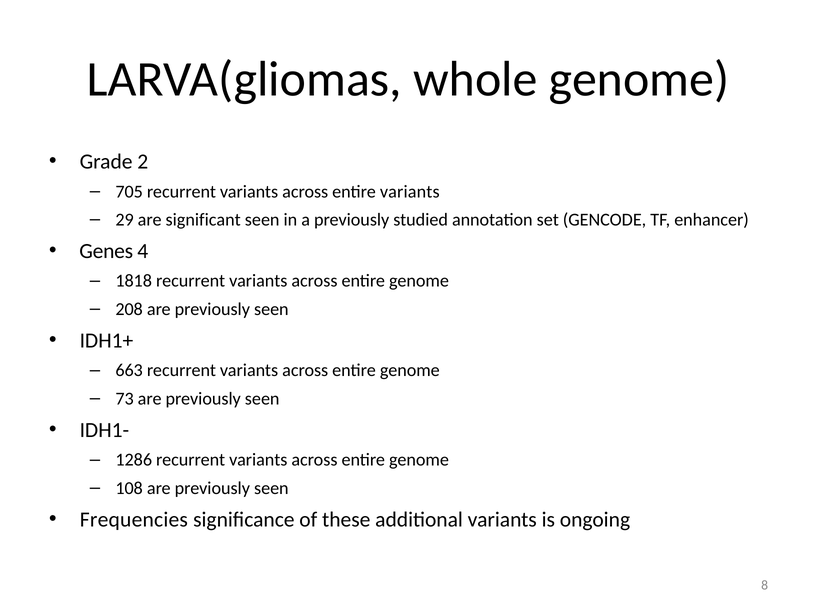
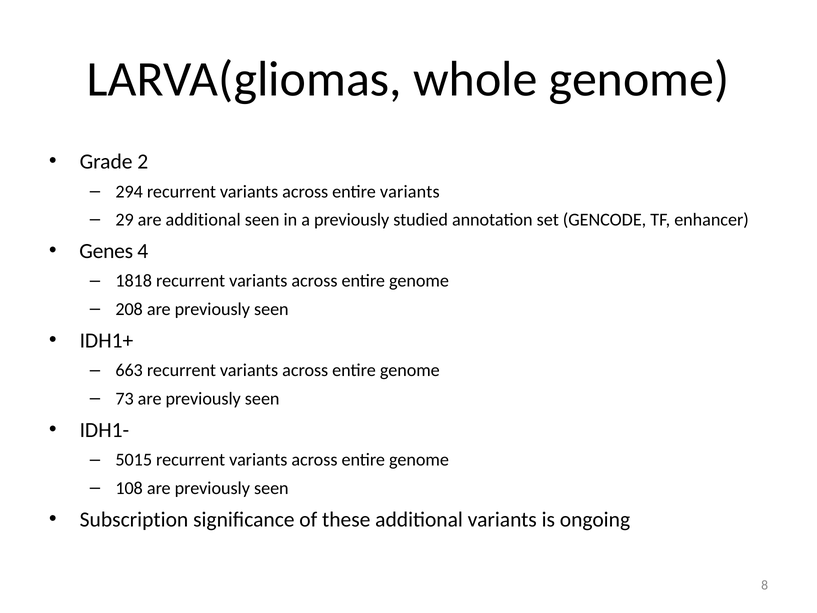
705: 705 -> 294
are significant: significant -> additional
1286: 1286 -> 5015
Frequencies: Frequencies -> Subscription
